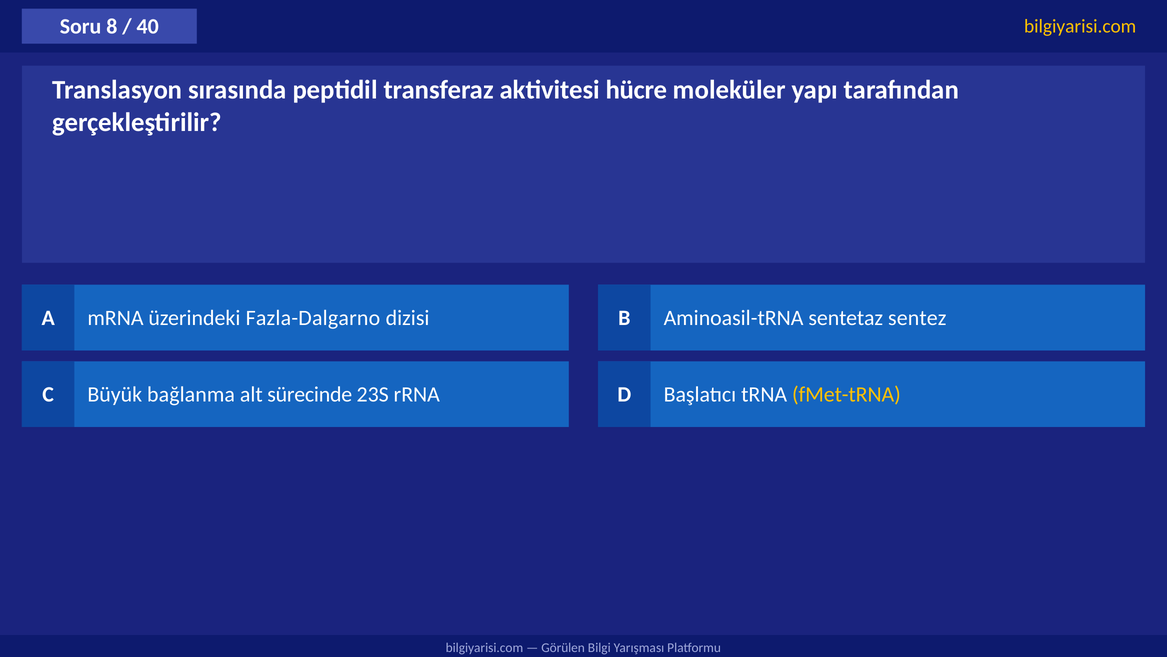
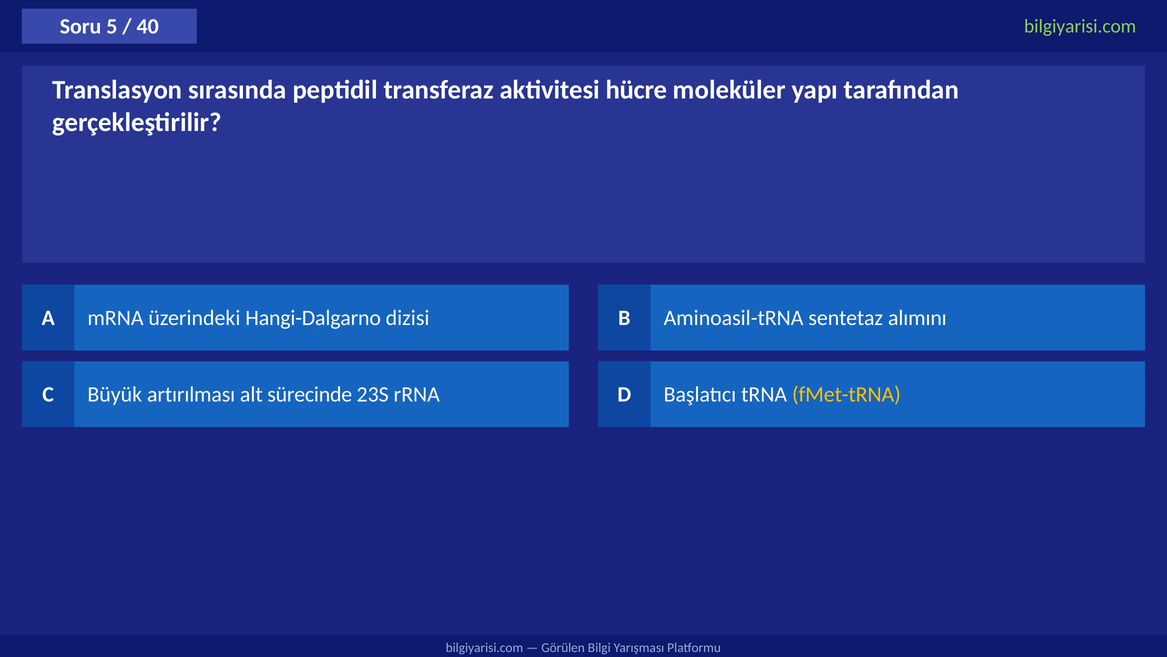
8: 8 -> 5
bilgiyarisi.com at (1080, 26) colour: yellow -> light green
Fazla-Dalgarno: Fazla-Dalgarno -> Hangi-Dalgarno
sentez: sentez -> alımını
bağlanma: bağlanma -> artırılması
